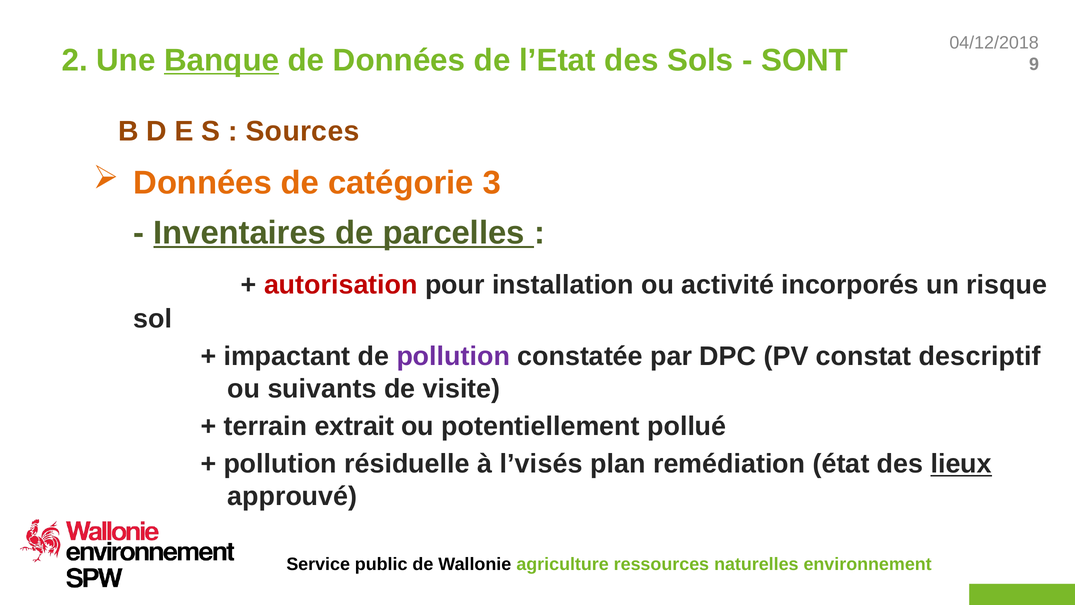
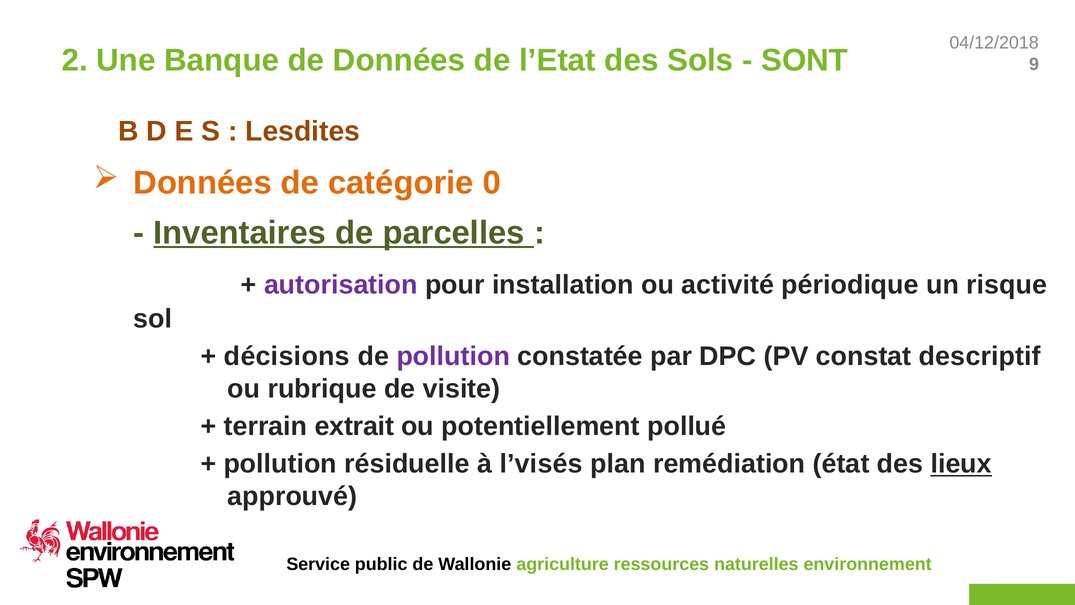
Banque underline: present -> none
Sources: Sources -> Lesdites
3: 3 -> 0
autorisation colour: red -> purple
incorporés: incorporés -> périodique
impactant: impactant -> décisions
suivants: suivants -> rubrique
